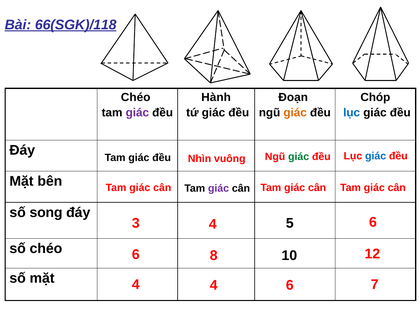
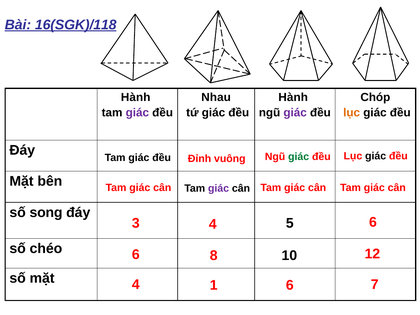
66(SGK)/118: 66(SGK)/118 -> 16(SGK)/118
Chéo at (136, 97): Chéo -> Hành
Hành: Hành -> Nhau
Đoạn at (293, 97): Đoạn -> Hành
giác at (295, 113) colour: orange -> purple
lục at (352, 113) colour: blue -> orange
giác at (376, 156) colour: blue -> black
Nhìn: Nhìn -> Đỉnh
4 at (214, 285): 4 -> 1
